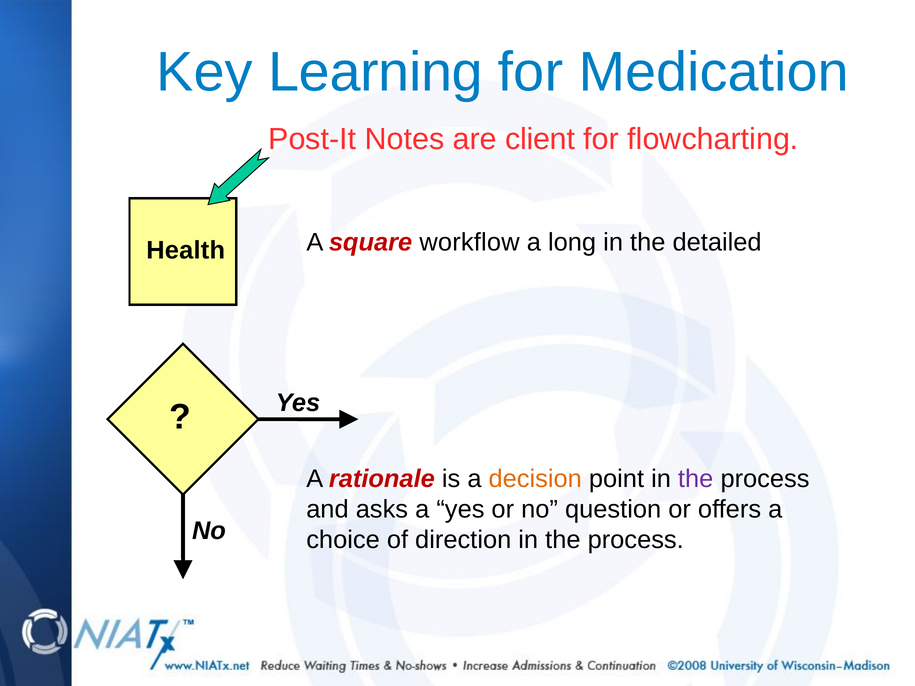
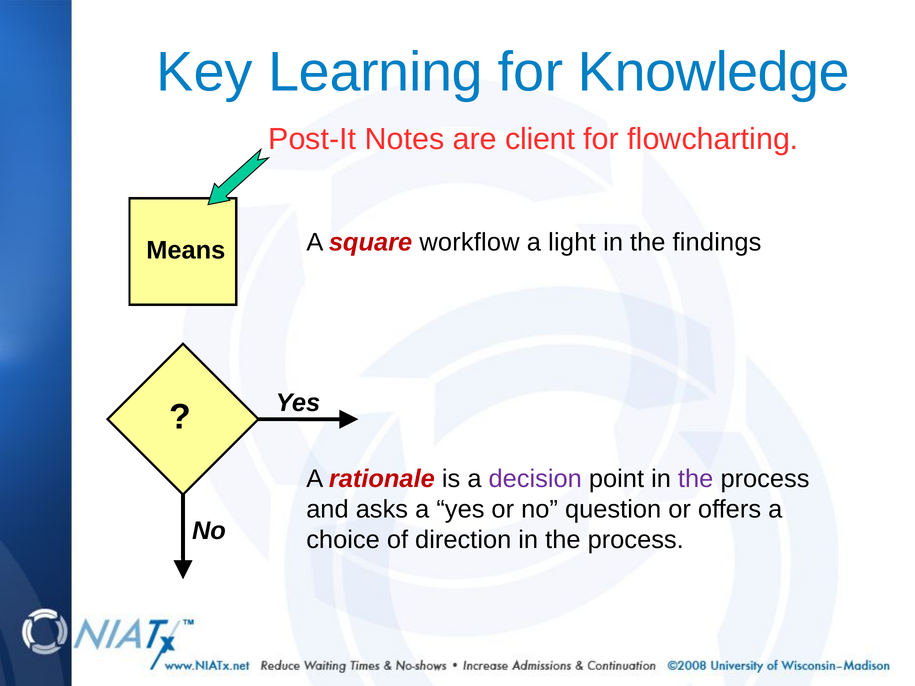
Medication: Medication -> Knowledge
long: long -> light
detailed: detailed -> findings
Health: Health -> Means
decision colour: orange -> purple
